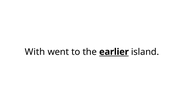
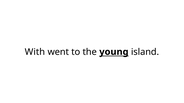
earlier: earlier -> young
